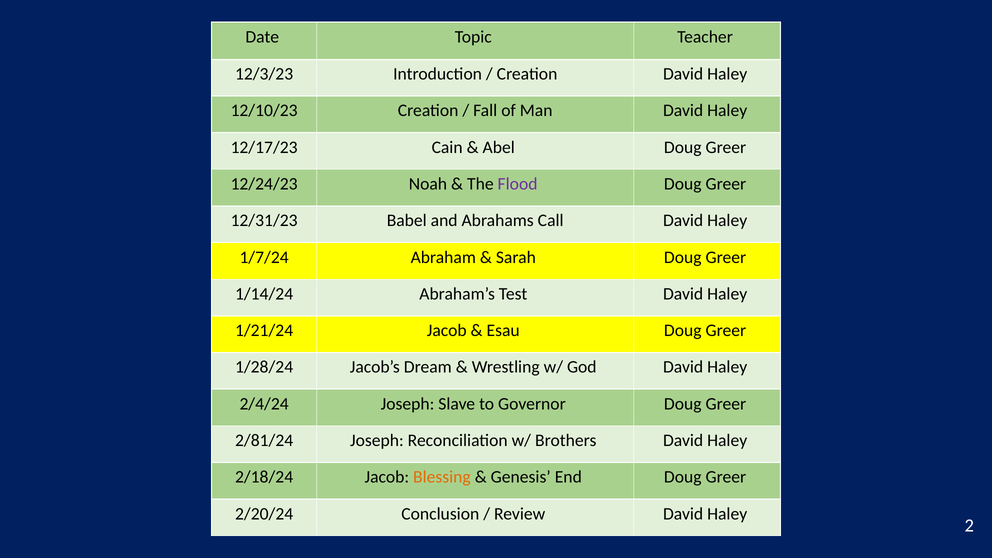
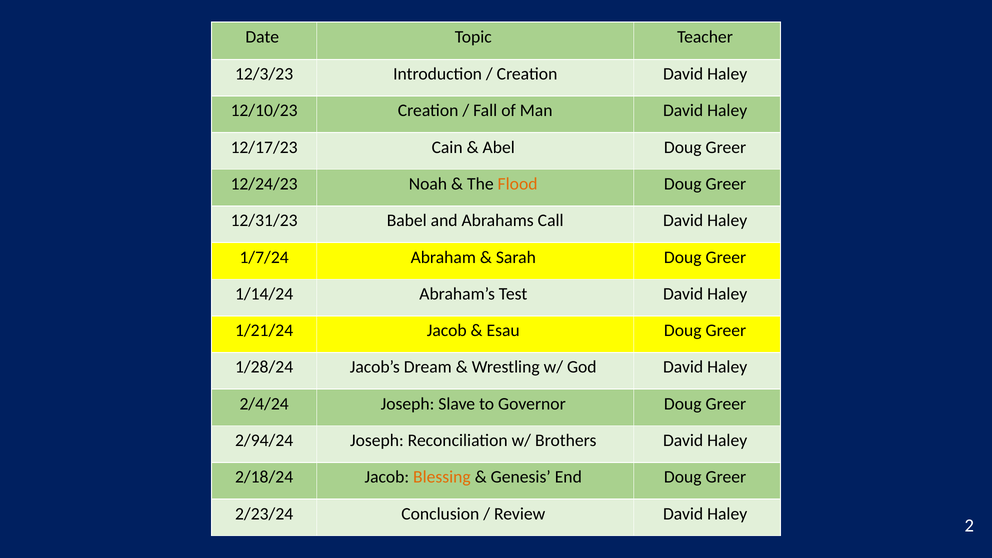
Flood colour: purple -> orange
2/81/24: 2/81/24 -> 2/94/24
2/20/24: 2/20/24 -> 2/23/24
